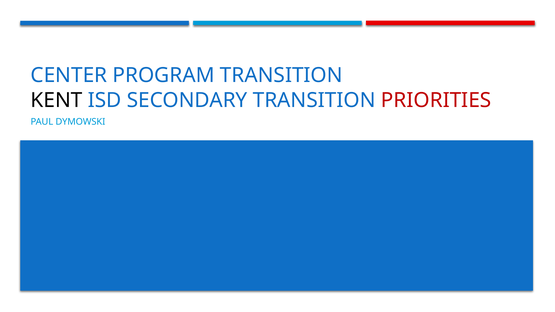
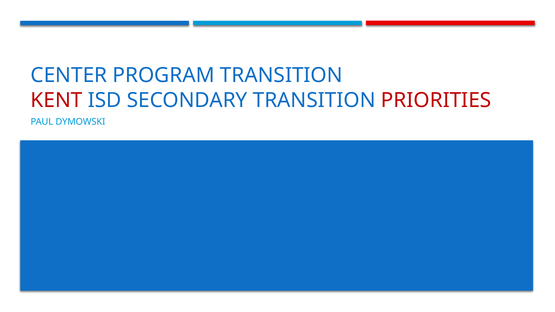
KENT colour: black -> red
